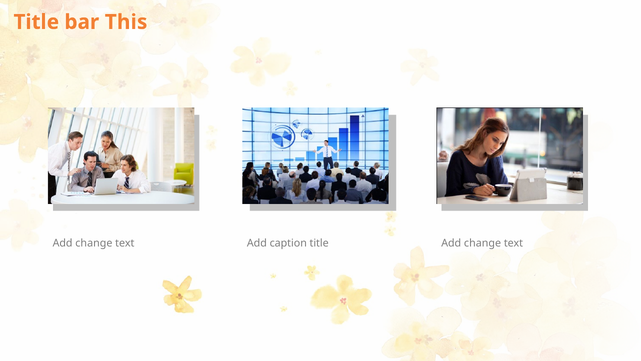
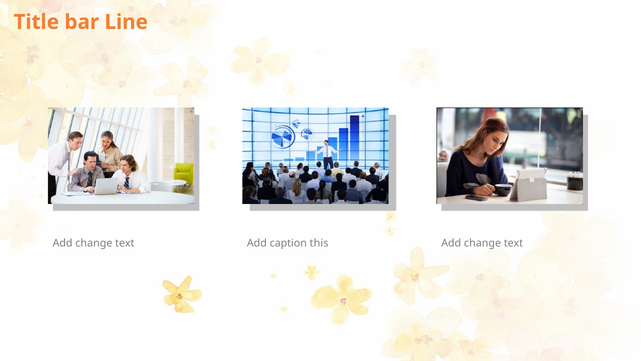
This: This -> Line
caption title: title -> this
